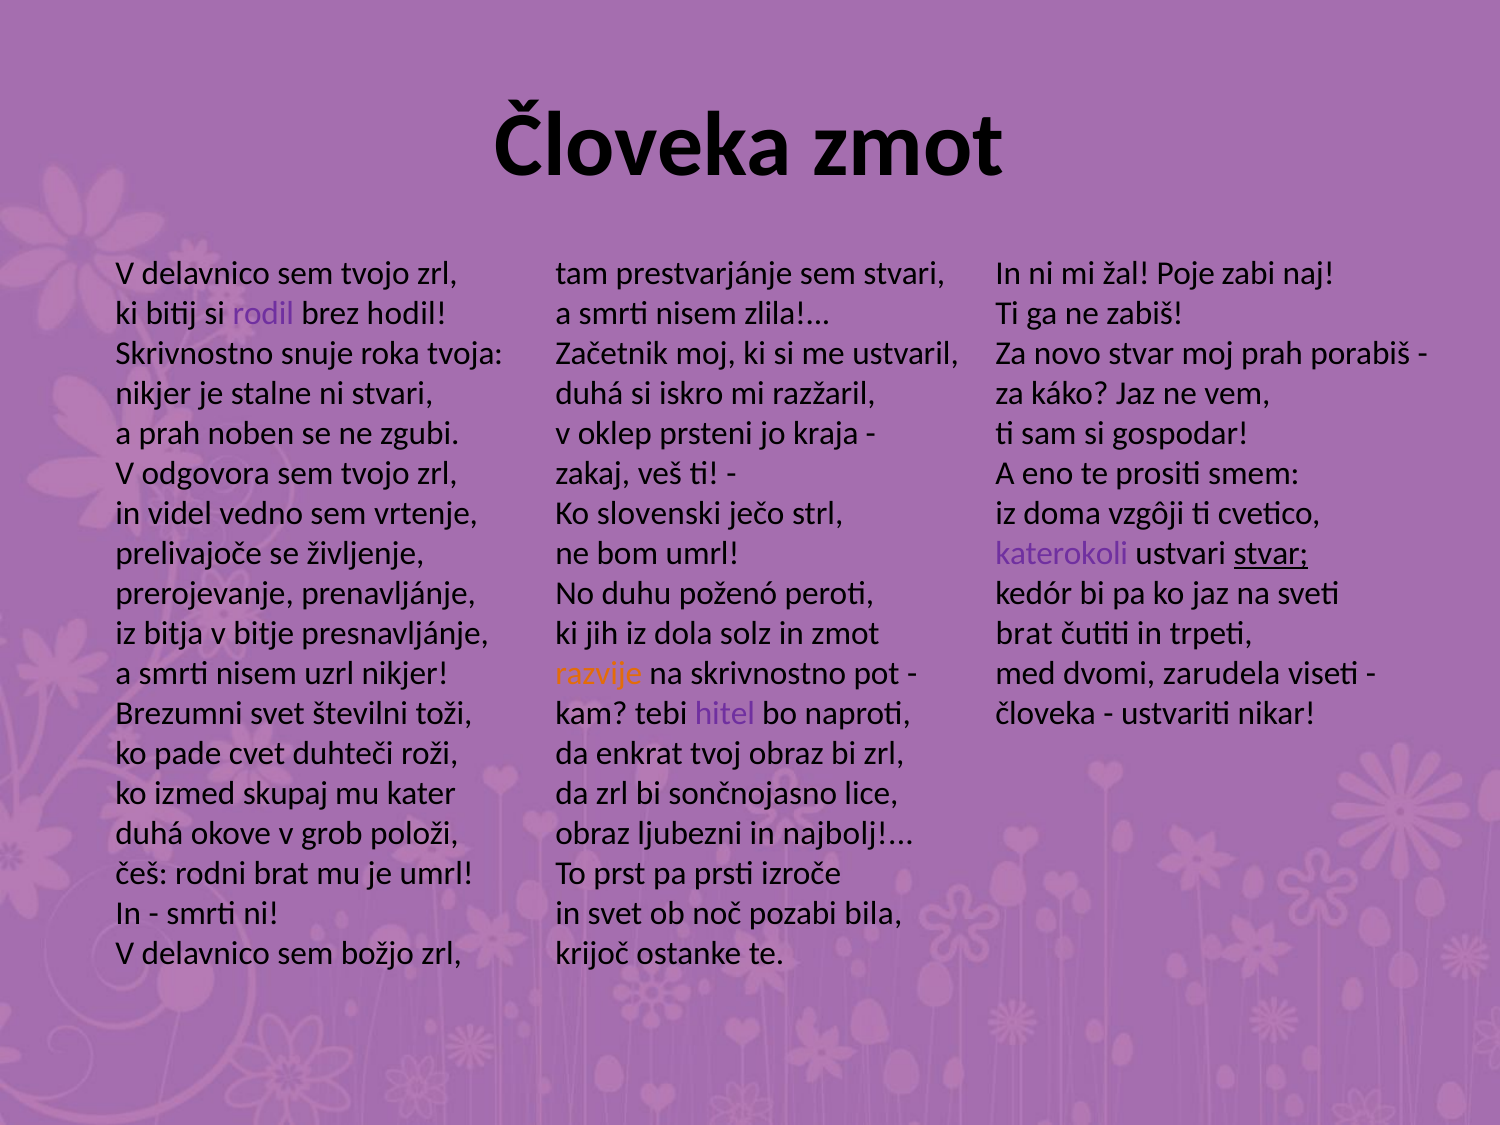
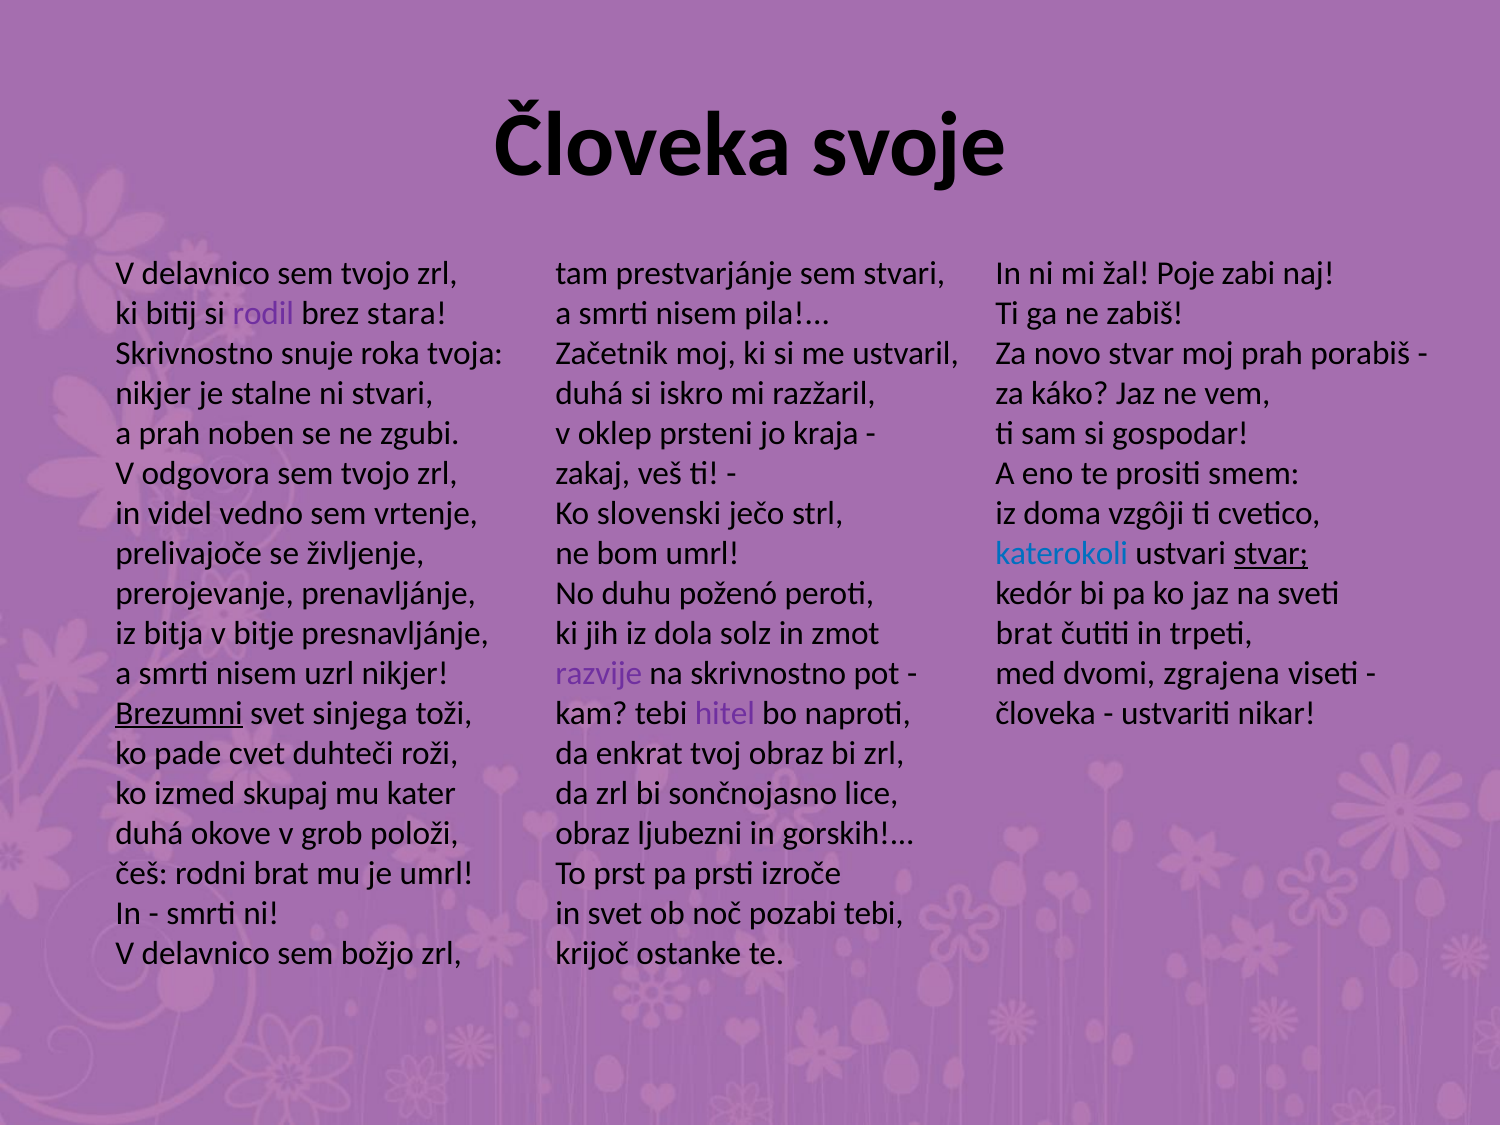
Človeka zmot: zmot -> svoje
hodil: hodil -> stara
zlila: zlila -> pila
katerokoli colour: purple -> blue
razvije colour: orange -> purple
zarudela: zarudela -> zgrajena
Brezumni underline: none -> present
številni: številni -> sinjega
najbolj: najbolj -> gorskih
pozabi bila: bila -> tebi
